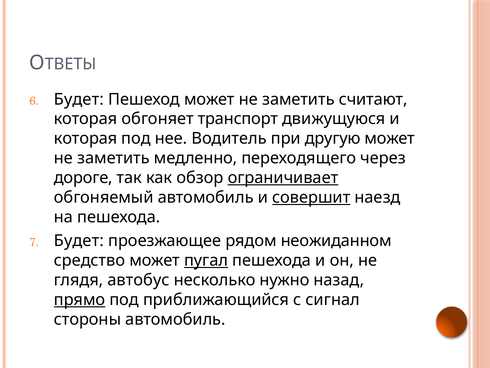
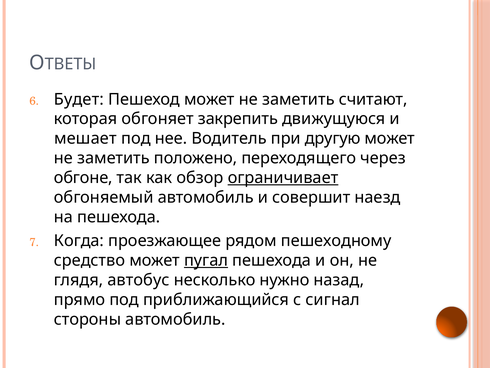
транспорт: транспорт -> закрепить
которая at (86, 138): которая -> мешает
медленно: медленно -> положено
дороге: дороге -> обгоне
совершит underline: present -> none
Будет at (79, 240): Будет -> Когда
неожиданном: неожиданном -> пешеходному
прямо underline: present -> none
